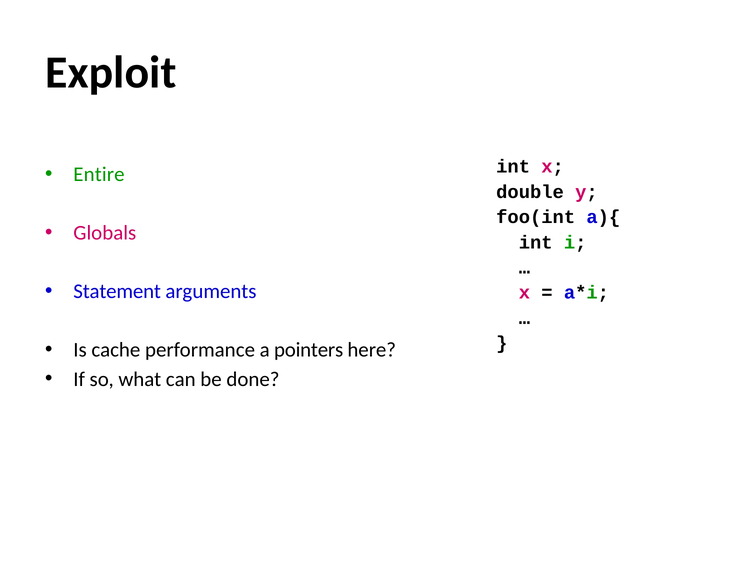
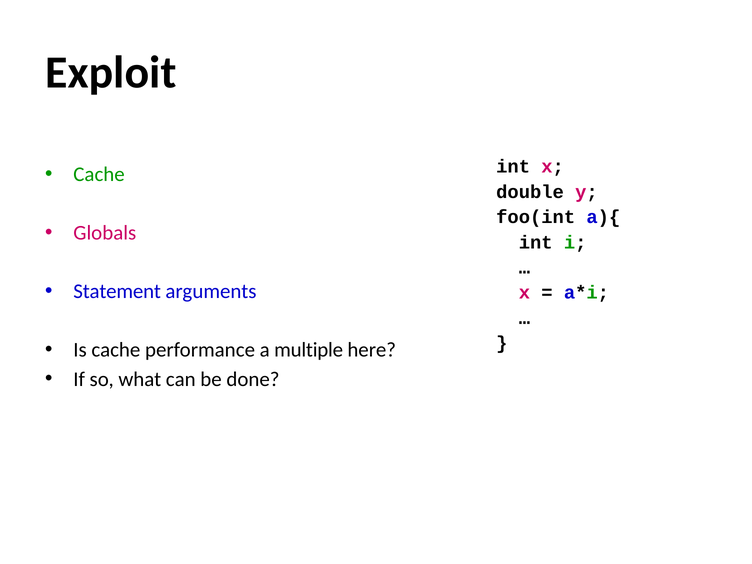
Entire at (99, 174): Entire -> Cache
pointers: pointers -> multiple
